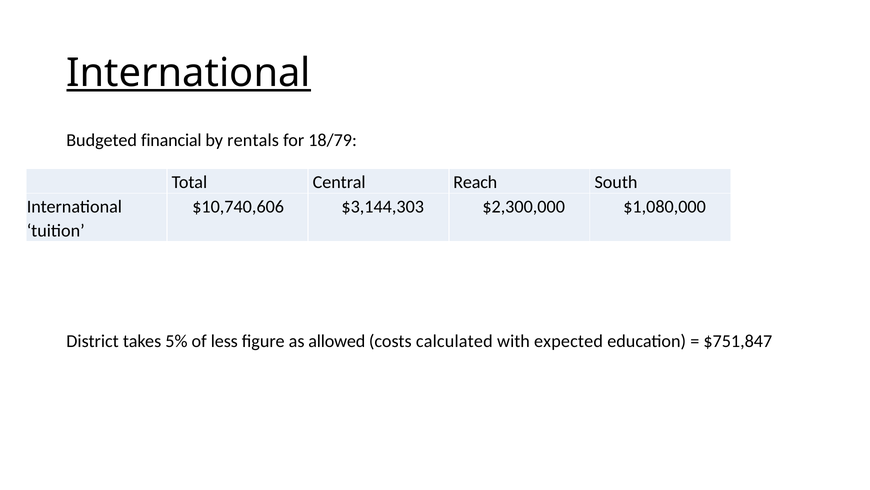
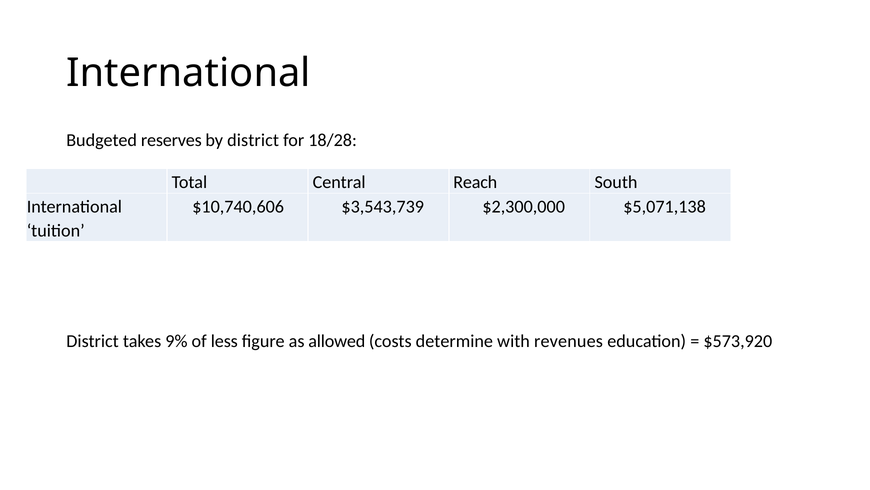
International at (189, 73) underline: present -> none
financial: financial -> reserves
by rentals: rentals -> district
18/79: 18/79 -> 18/28
$3,144,303: $3,144,303 -> $3,543,739
$1,080,000: $1,080,000 -> $5,071,138
5%: 5% -> 9%
calculated: calculated -> determine
expected: expected -> revenues
$751,847: $751,847 -> $573,920
